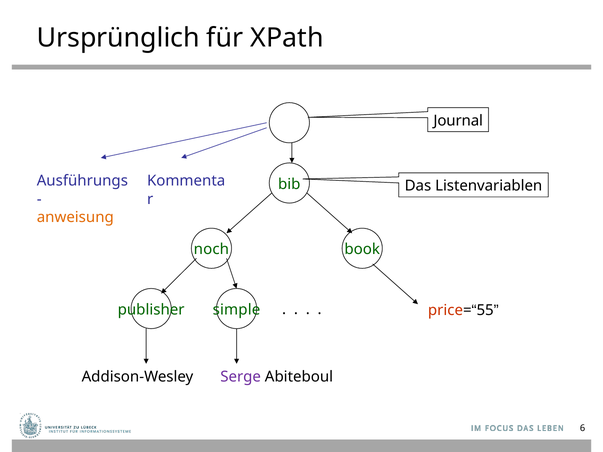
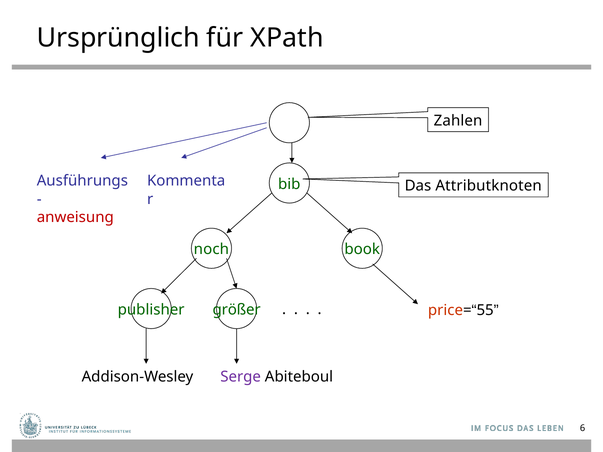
Journal: Journal -> Zahlen
Listenvariablen: Listenvariablen -> Attributknoten
anweisung colour: orange -> red
simple: simple -> größer
